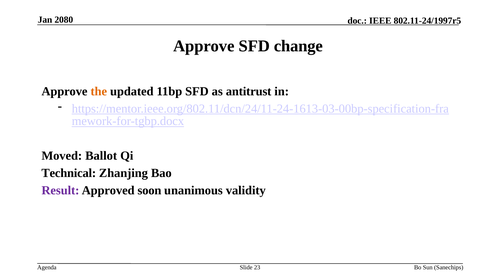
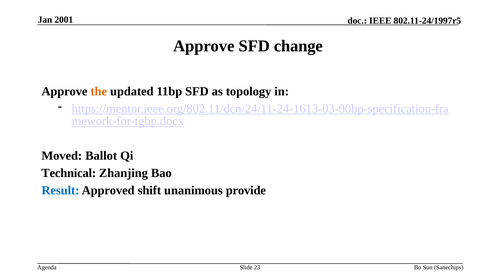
2080: 2080 -> 2001
antitrust: antitrust -> topology
Result colour: purple -> blue
soon: soon -> shift
validity: validity -> provide
